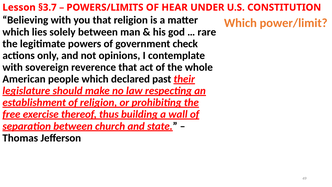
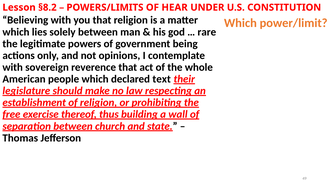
§3.7: §3.7 -> §8.2
check: check -> being
past: past -> text
